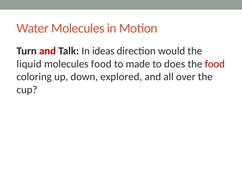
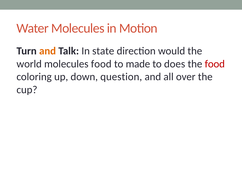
and at (48, 51) colour: red -> orange
ideas: ideas -> state
liquid: liquid -> world
explored: explored -> question
